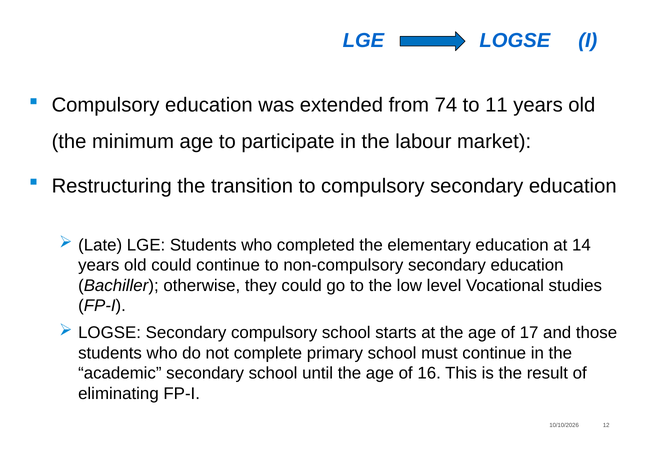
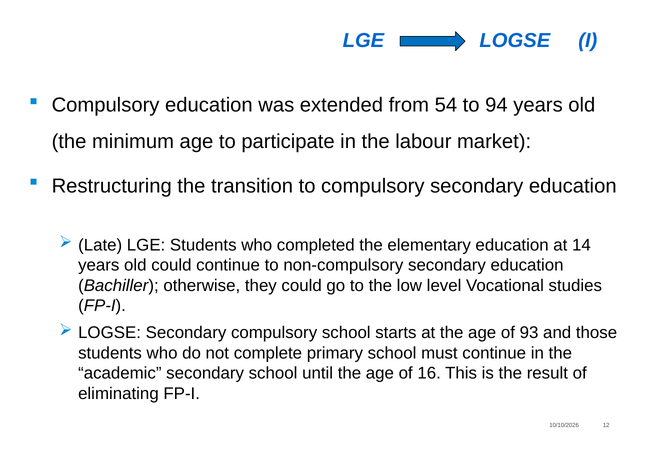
74: 74 -> 54
11: 11 -> 94
17: 17 -> 93
